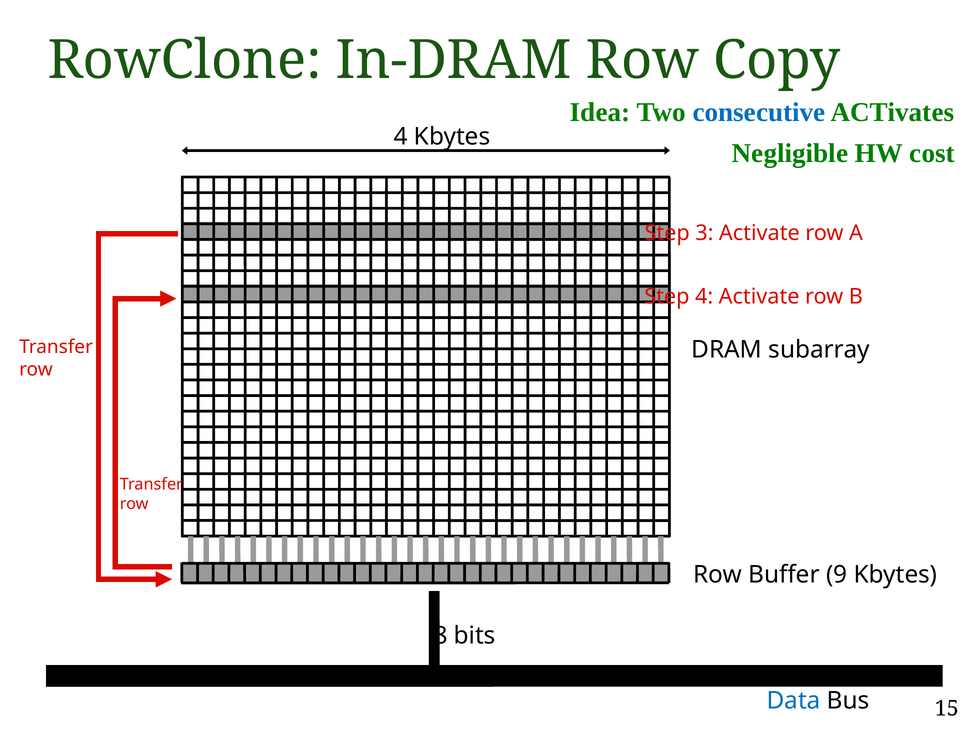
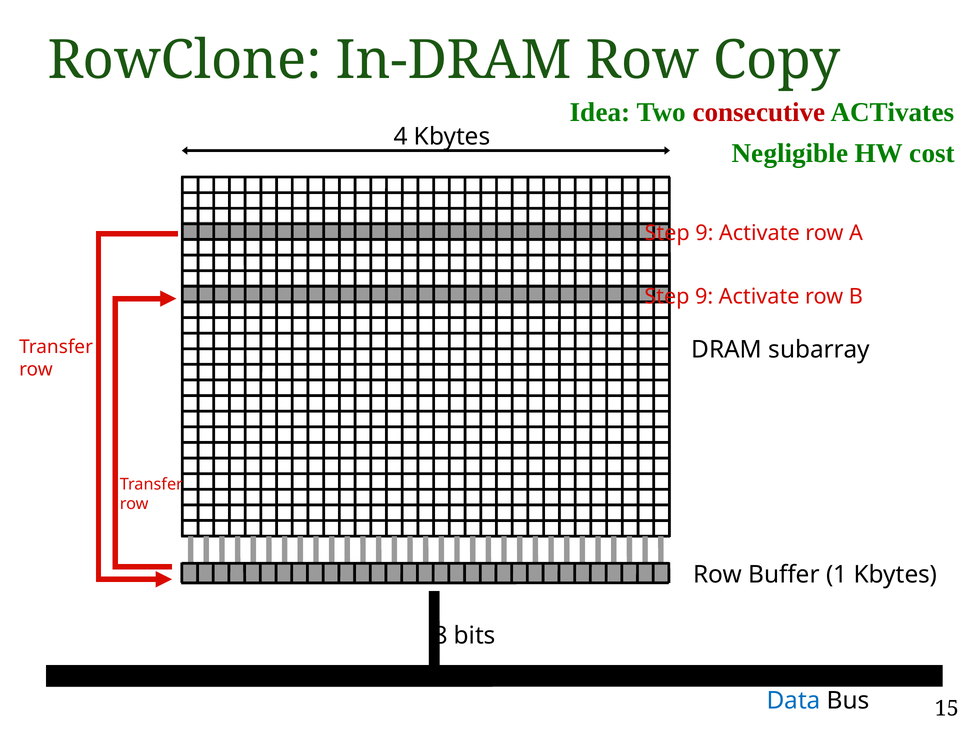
consecutive colour: blue -> red
3 at (704, 233): 3 -> 9
4 at (704, 297): 4 -> 9
9: 9 -> 1
